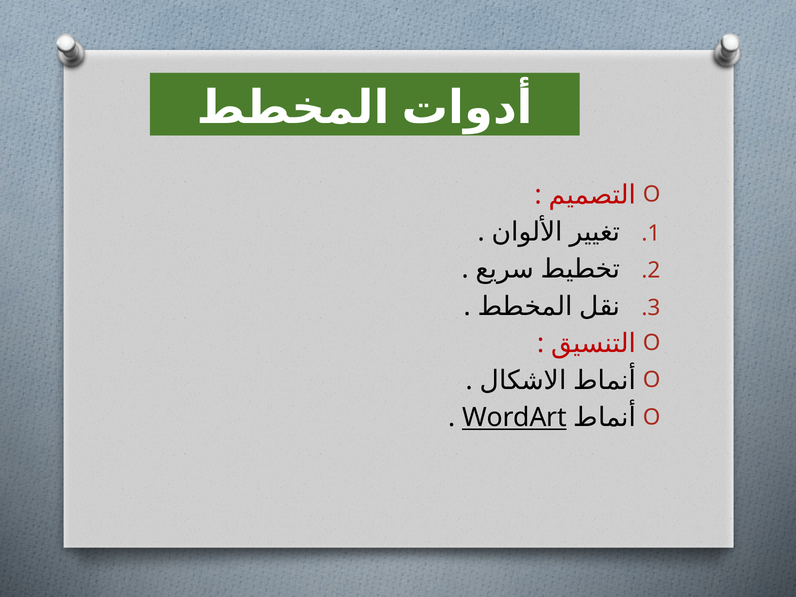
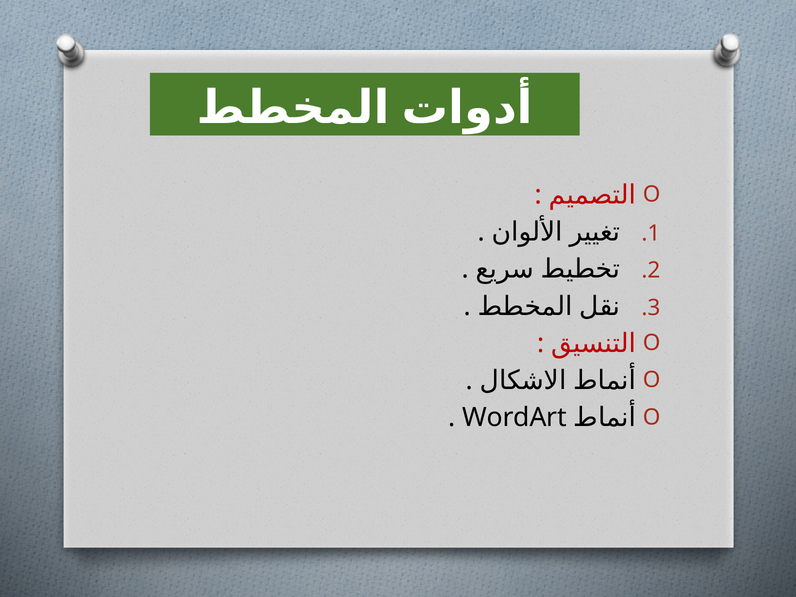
WordArt underline: present -> none
